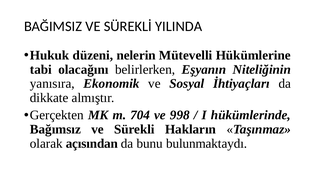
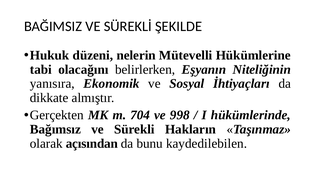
YILINDA: YILINDA -> ŞEKILDE
bulunmaktaydı: bulunmaktaydı -> kaydedilebilen
